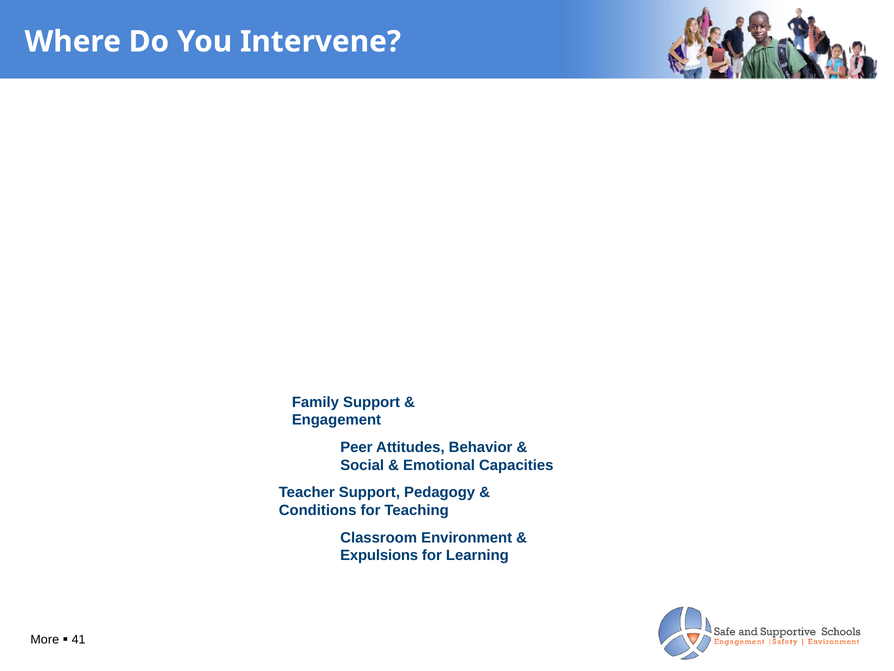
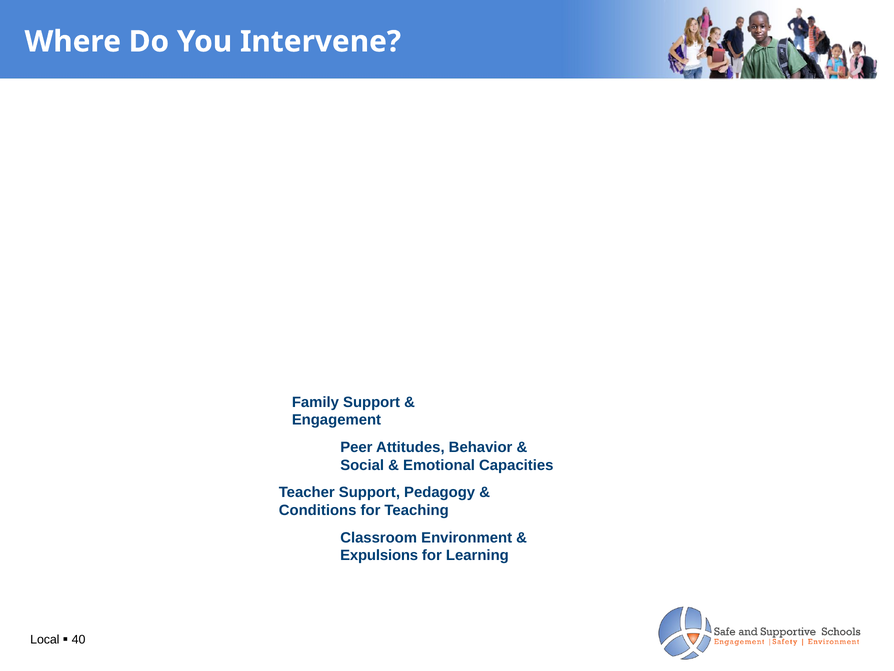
More: More -> Local
41: 41 -> 40
